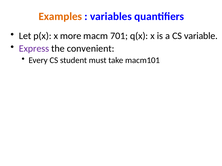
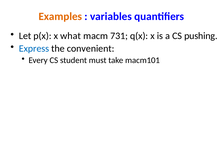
more: more -> what
701: 701 -> 731
variable: variable -> pushing
Express colour: purple -> blue
